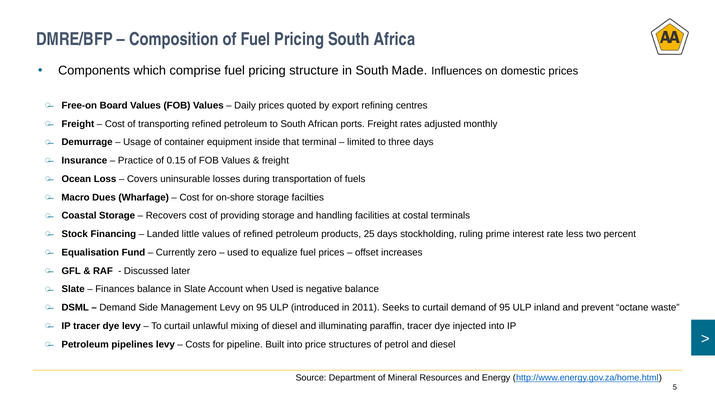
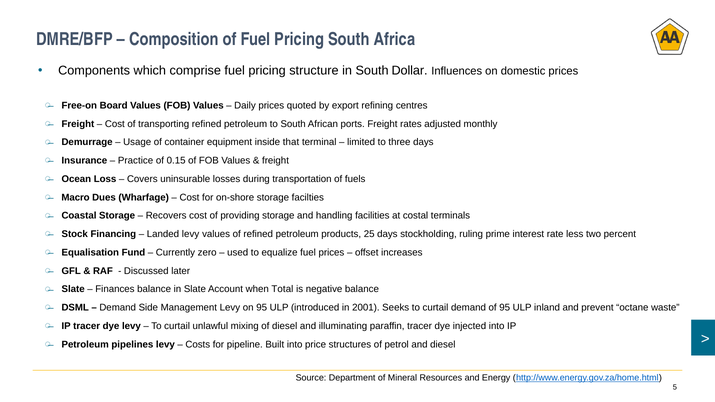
Made: Made -> Dollar
Landed little: little -> levy
when Used: Used -> Total
2011: 2011 -> 2001
